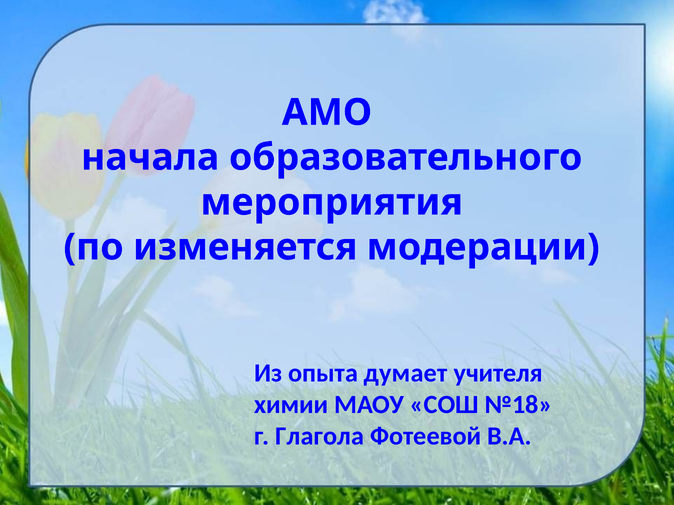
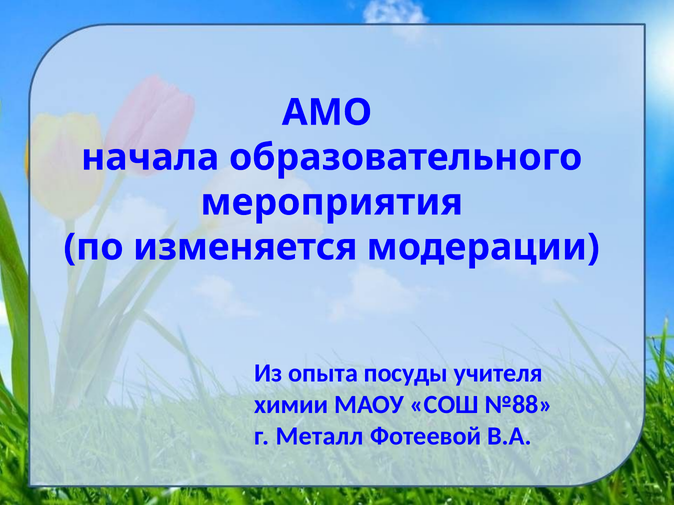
думает: думает -> посуды
№18: №18 -> №88
Глагола: Глагола -> Металл
